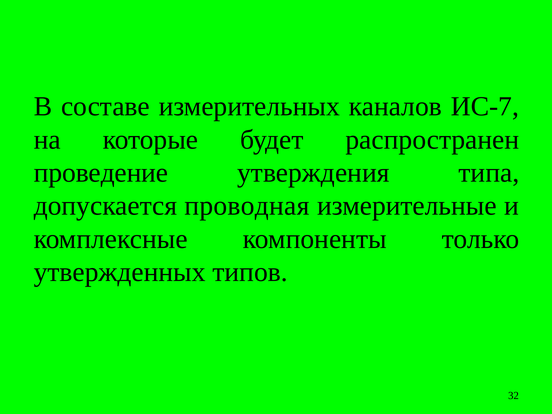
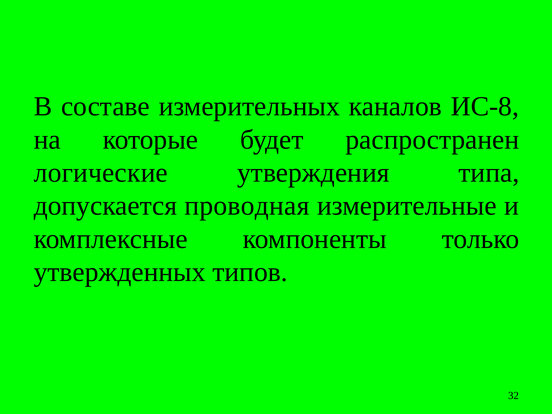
ИС-7: ИС-7 -> ИС-8
проведение: проведение -> логические
